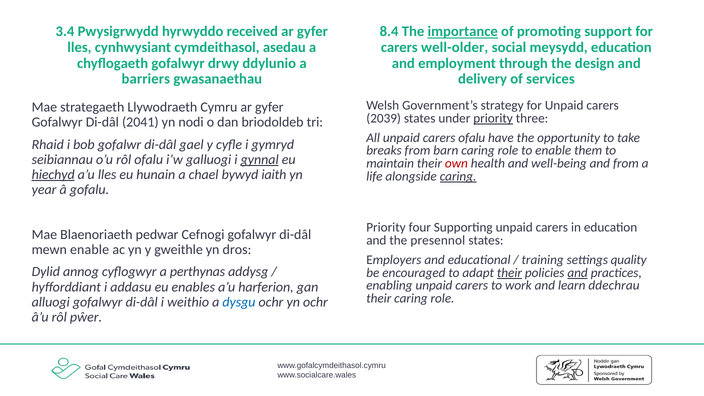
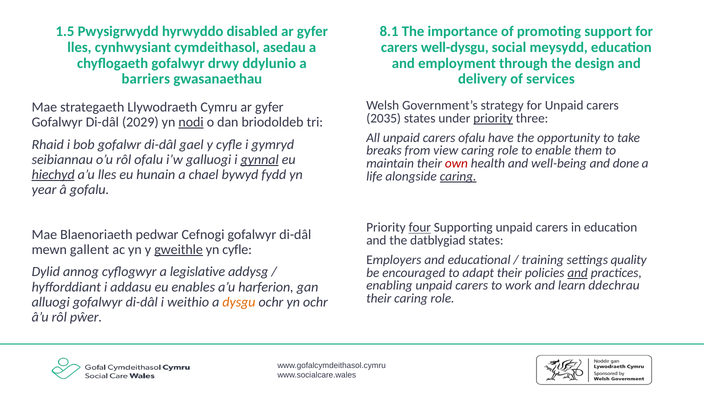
3.4: 3.4 -> 1.5
received: received -> disabled
8.4: 8.4 -> 8.1
importance underline: present -> none
well-older: well-older -> well-dysgu
2039: 2039 -> 2035
2041: 2041 -> 2029
nodi underline: none -> present
barn: barn -> view
and from: from -> done
iaith: iaith -> fydd
four underline: none -> present
presennol: presennol -> datblygiad
mewn enable: enable -> gallent
gweithle underline: none -> present
yn dros: dros -> cyfle
perthynas: perthynas -> legislative
their at (509, 273) underline: present -> none
dysgu colour: blue -> orange
